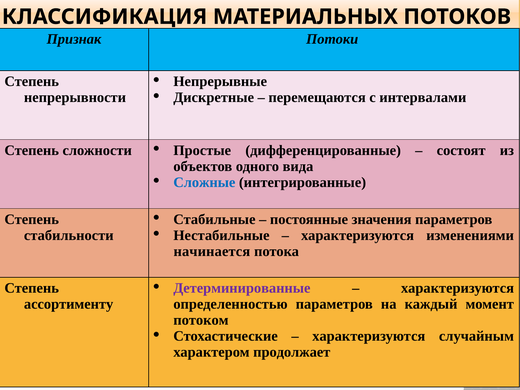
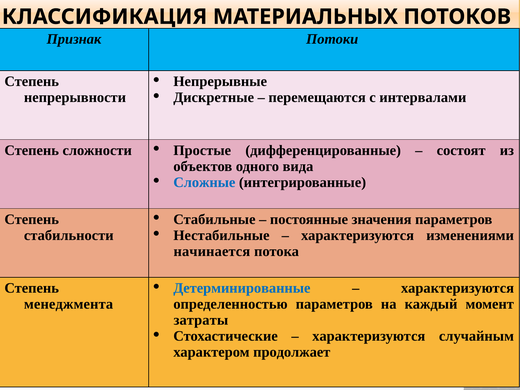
Детерминированные colour: purple -> blue
ассортименту: ассортименту -> менеджмента
потоком: потоком -> затраты
